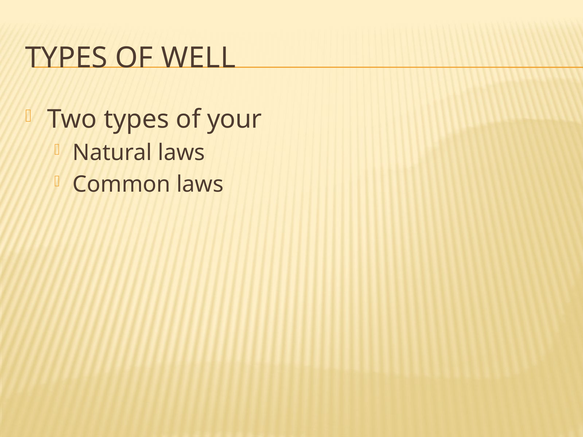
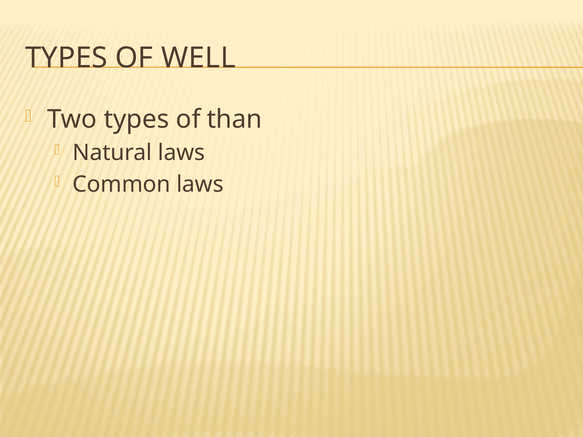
your: your -> than
